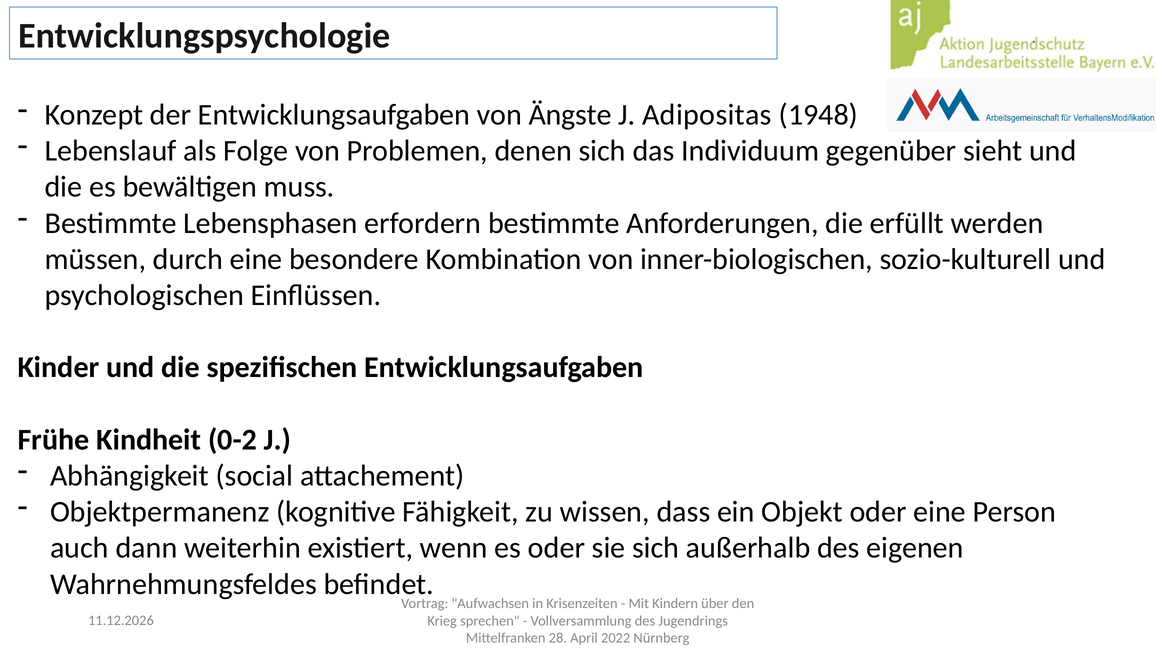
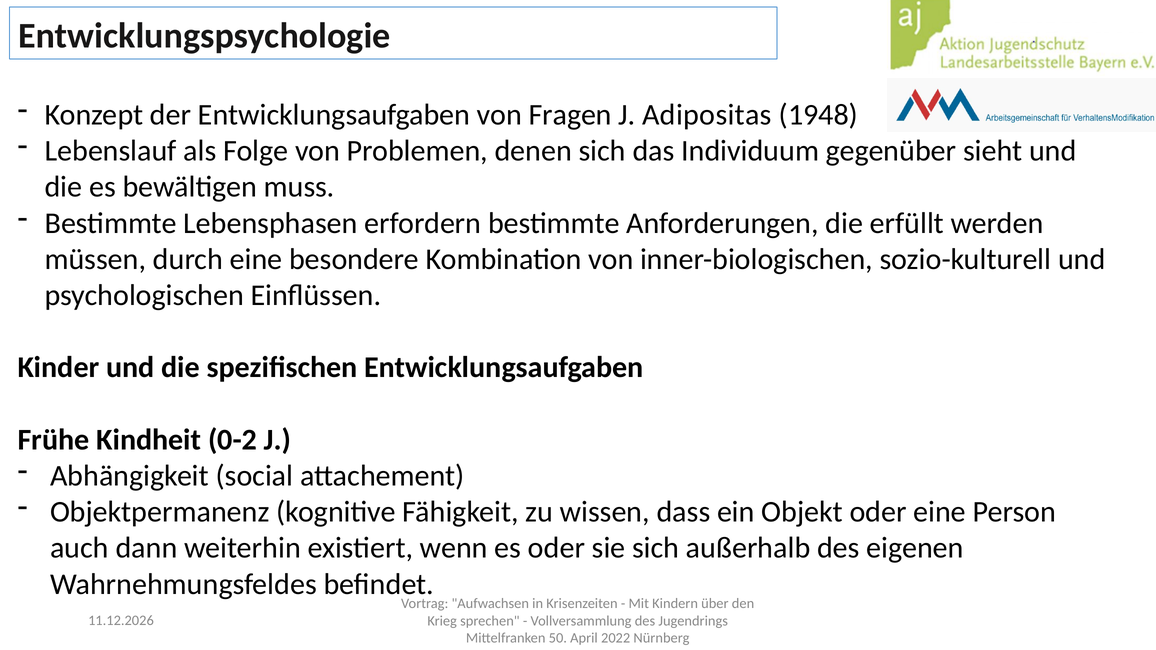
Ängste: Ängste -> Fragen
28: 28 -> 50
